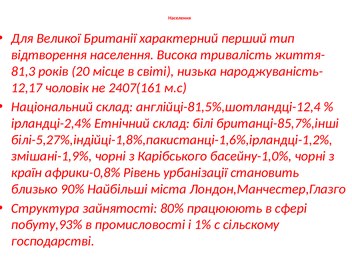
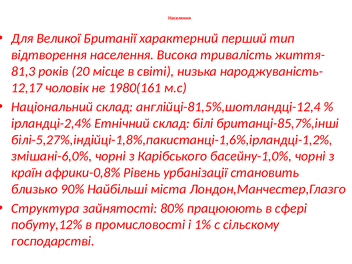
2407(161: 2407(161 -> 1980(161
змішані-1,9%: змішані-1,9% -> змішані-6,0%
побуту,93%: побуту,93% -> побуту,12%
